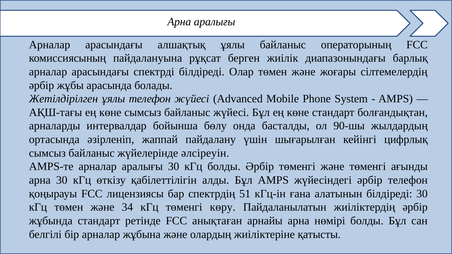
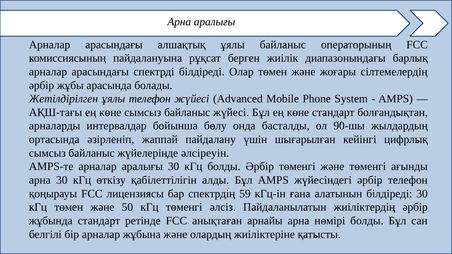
51: 51 -> 59
34: 34 -> 50
көру: көру -> әлсіз
